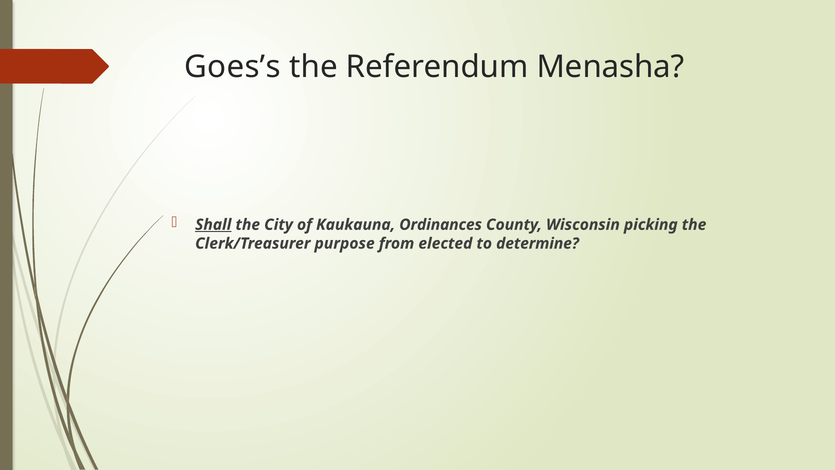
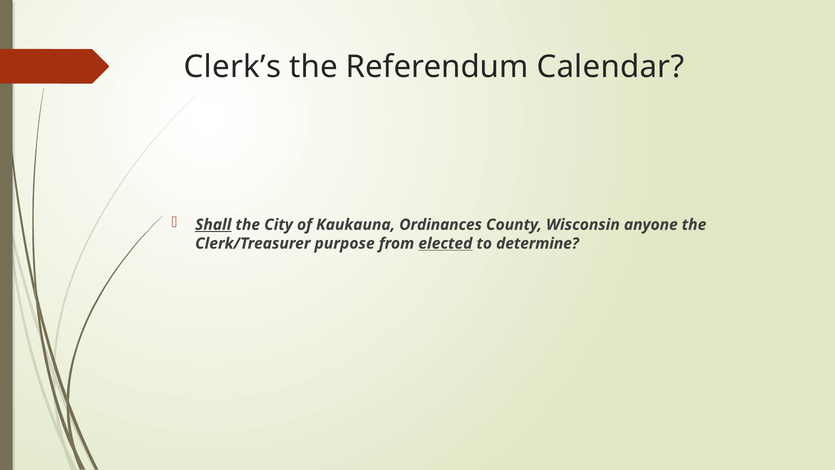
Goes’s: Goes’s -> Clerk’s
Menasha: Menasha -> Calendar
picking: picking -> anyone
elected underline: none -> present
